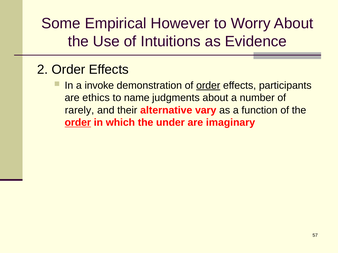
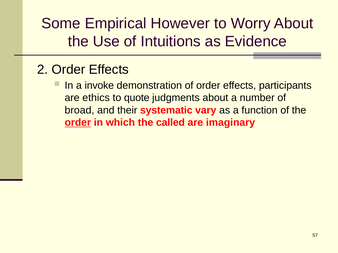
order at (208, 86) underline: present -> none
name: name -> quote
rarely: rarely -> broad
alternative: alternative -> systematic
under: under -> called
